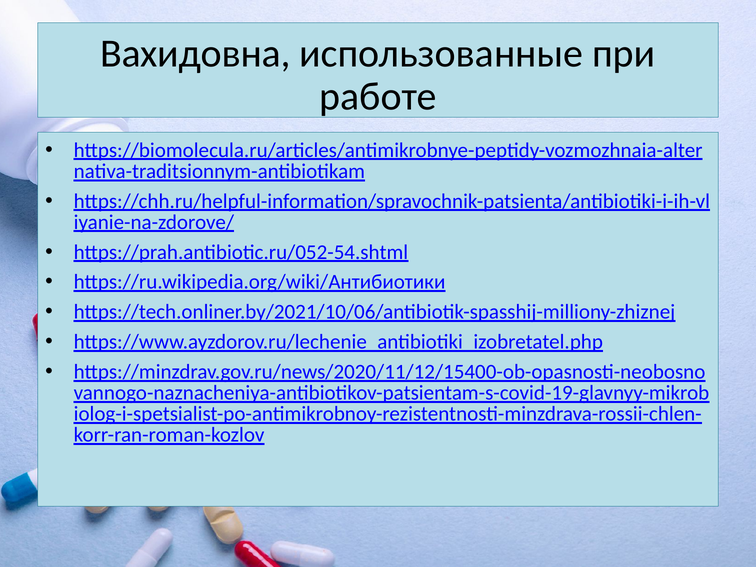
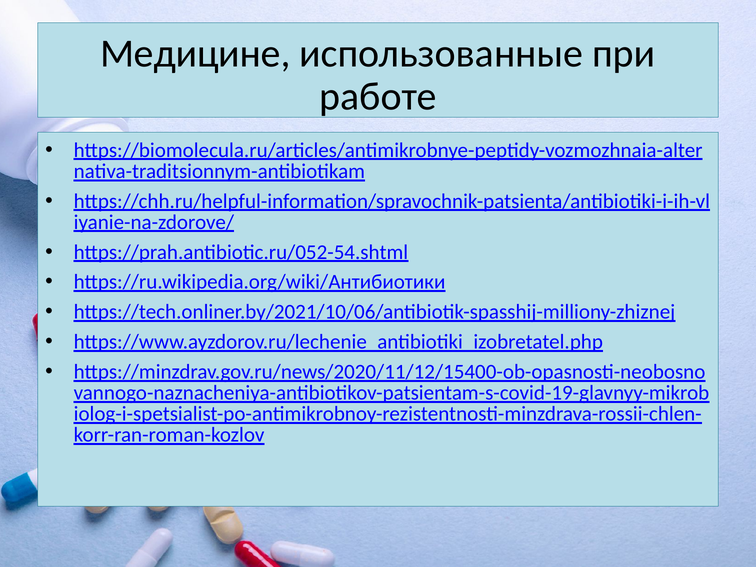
Вахидовна: Вахидовна -> Медицине
